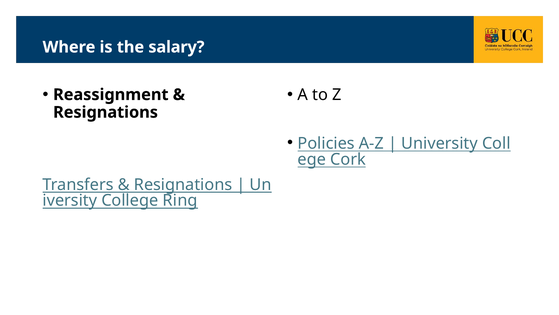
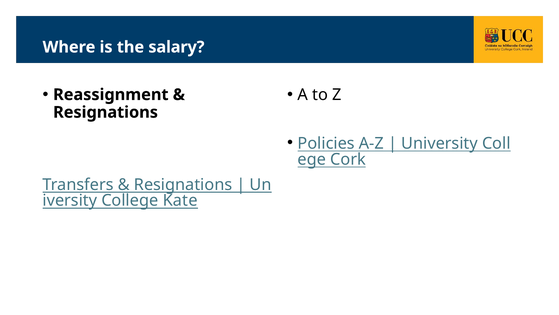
Ring: Ring -> Kate
